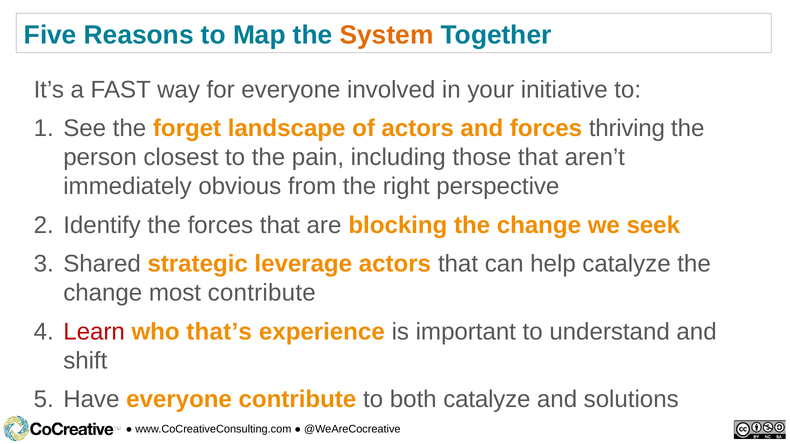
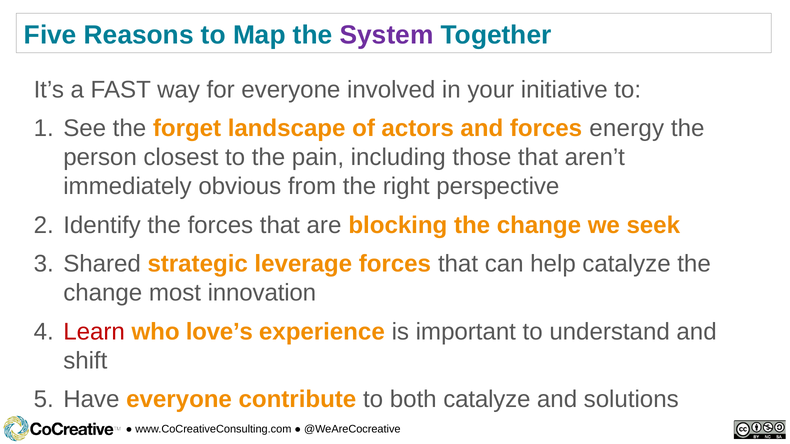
System colour: orange -> purple
thriving: thriving -> energy
leverage actors: actors -> forces
most contribute: contribute -> innovation
that’s: that’s -> love’s
